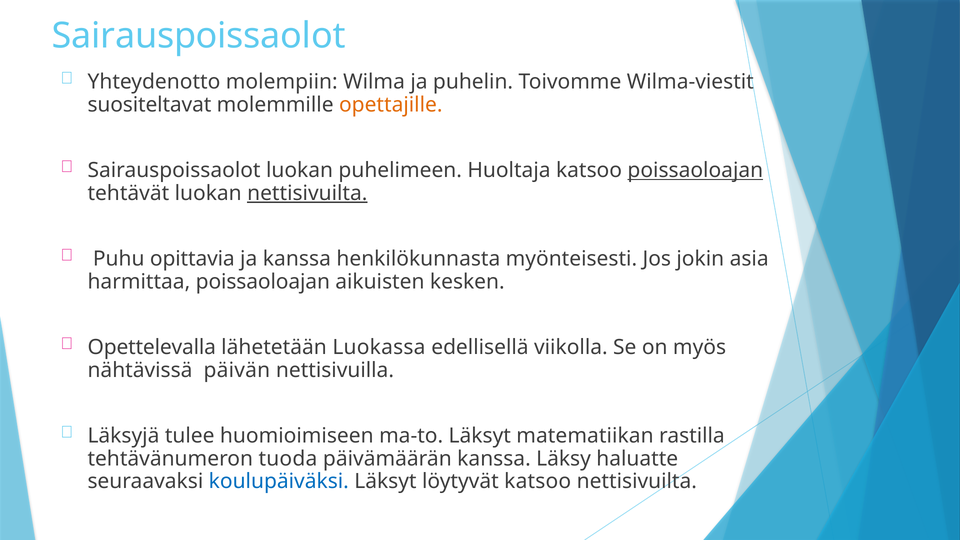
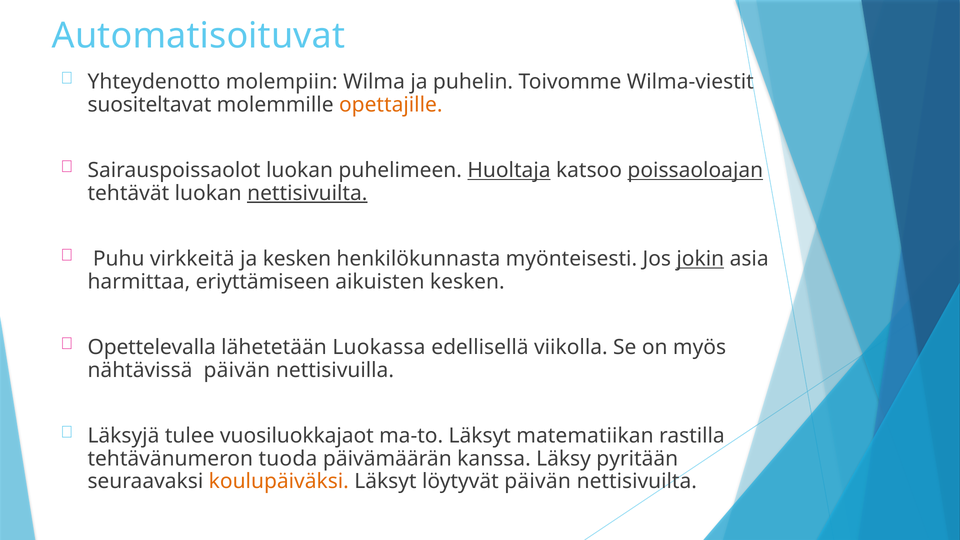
Sairauspoissaolot at (199, 36): Sairauspoissaolot -> Automatisoituvat
Huoltaja underline: none -> present
opittavia: opittavia -> virkkeitä
ja kanssa: kanssa -> kesken
jokin underline: none -> present
harmittaa poissaoloajan: poissaoloajan -> eriyttämiseen
huomioimiseen: huomioimiseen -> vuosiluokkajaot
haluatte: haluatte -> pyritään
koulupäiväksi colour: blue -> orange
löytyvät katsoo: katsoo -> päivän
